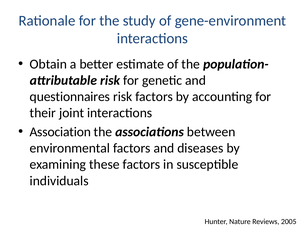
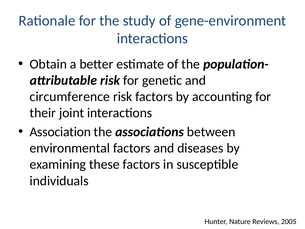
questionnaires: questionnaires -> circumference
